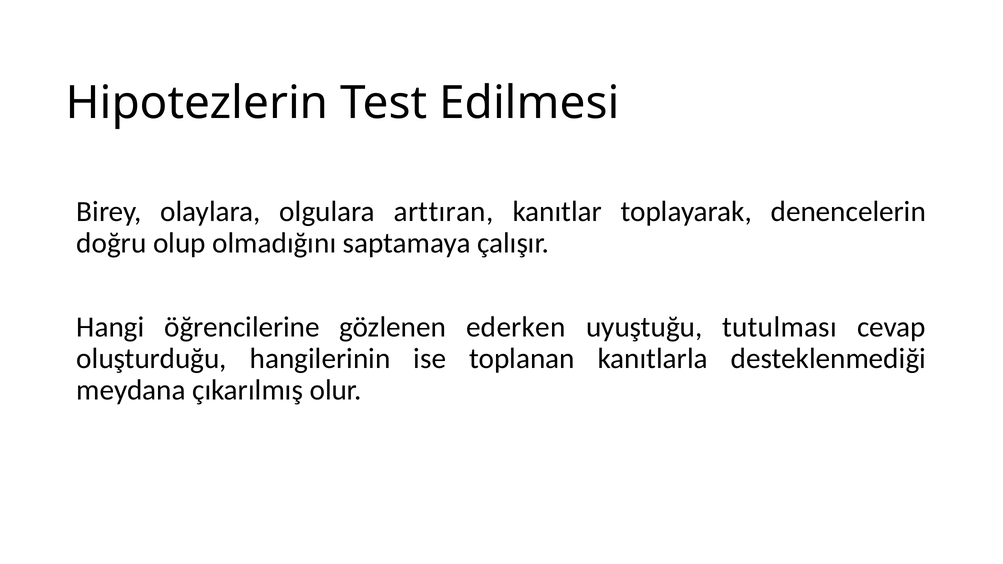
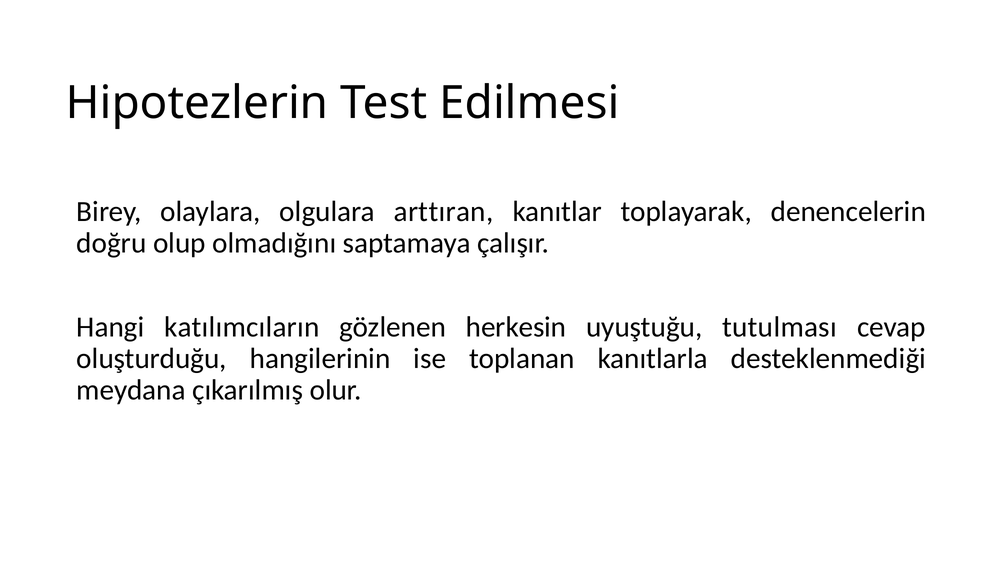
öğrencilerine: öğrencilerine -> katılımcıların
ederken: ederken -> herkesin
